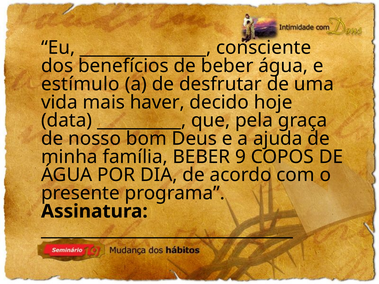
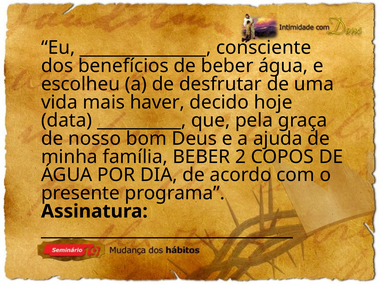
estímulo: estímulo -> escolheu
9: 9 -> 2
